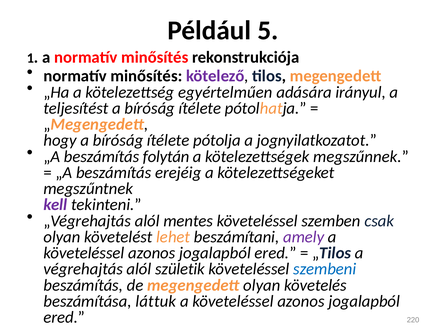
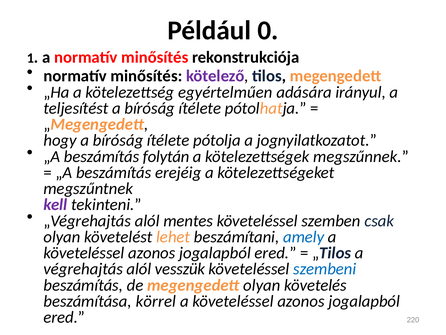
5: 5 -> 0
amely colour: purple -> blue
születik: születik -> vesszük
láttuk: láttuk -> körrel
